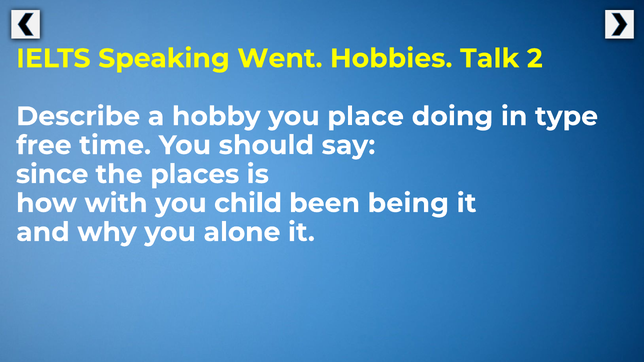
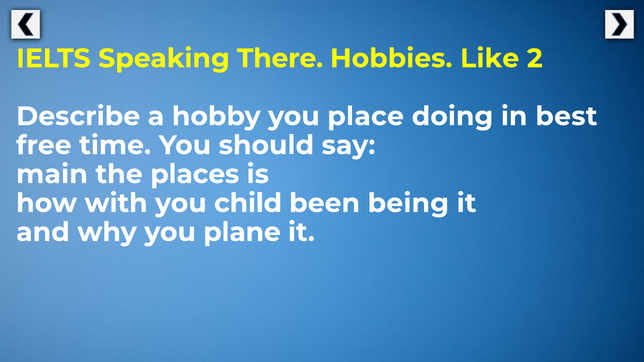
Went: Went -> There
Talk: Talk -> Like
type: type -> best
since: since -> main
alone: alone -> plane
